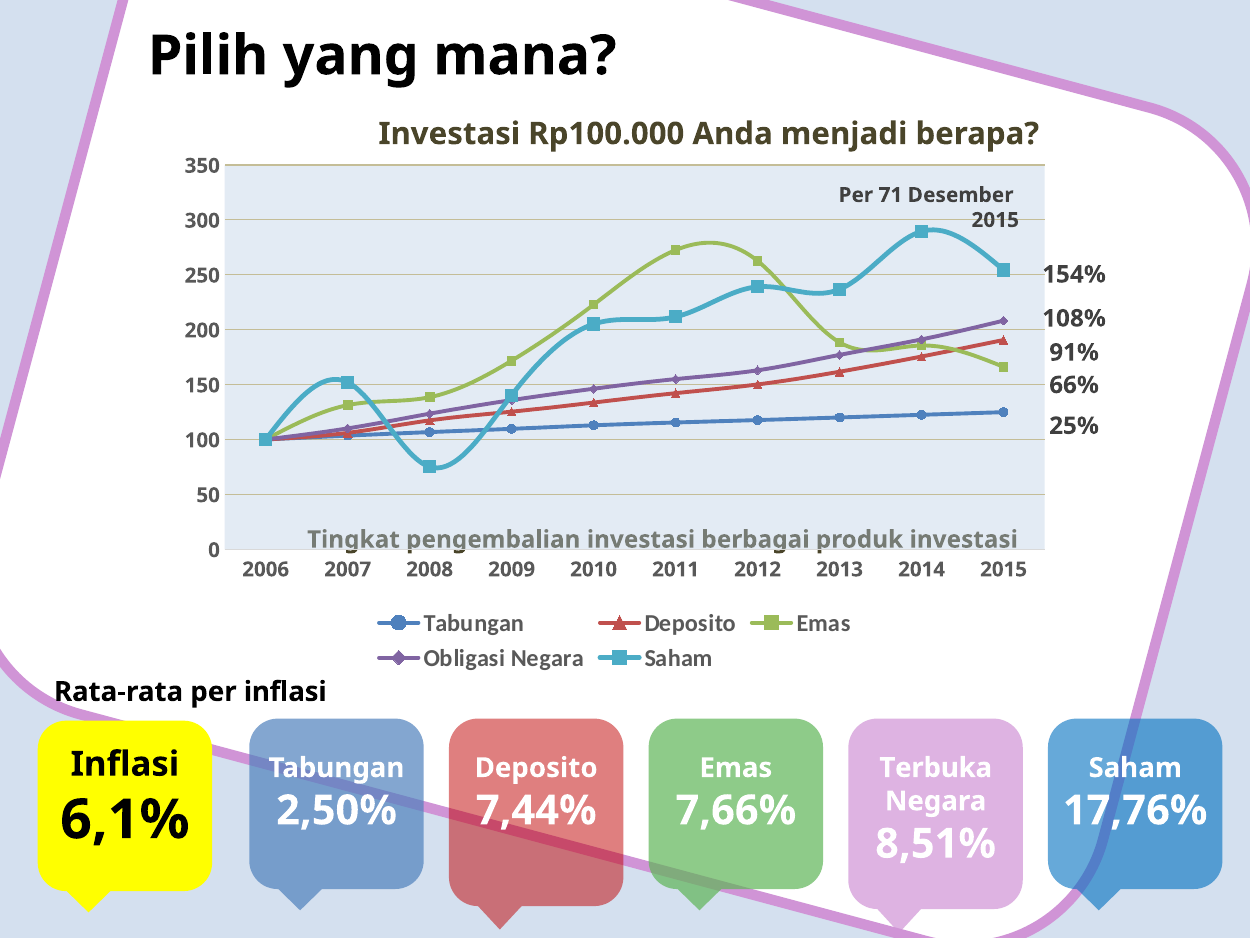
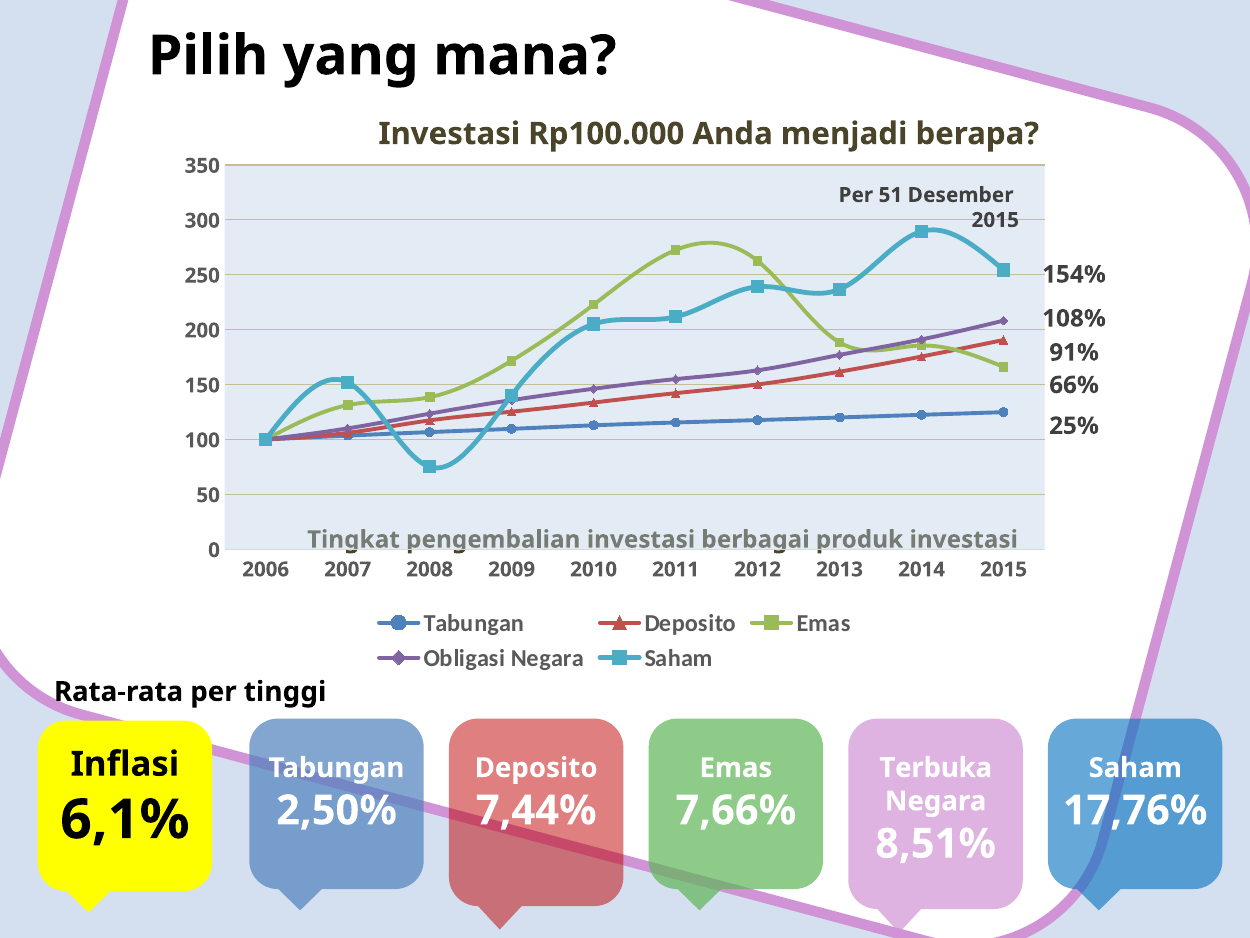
71: 71 -> 51
per inflasi: inflasi -> tinggi
